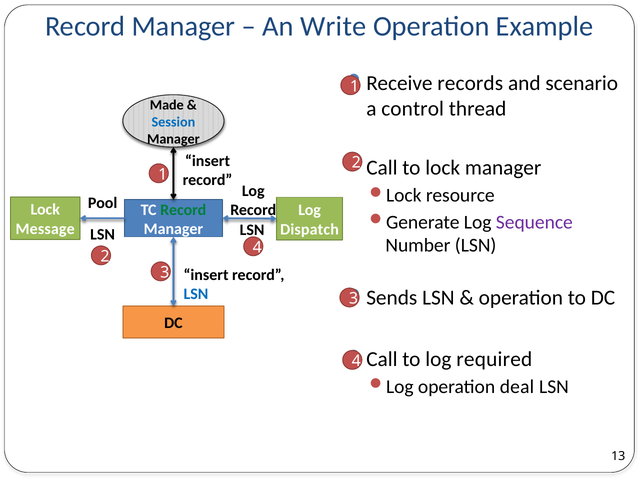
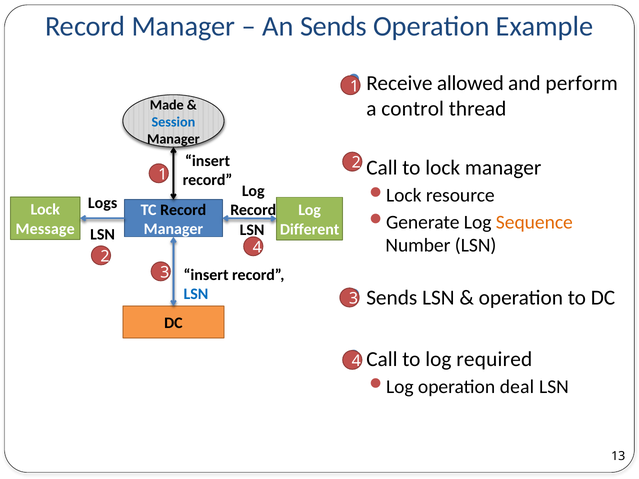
Write: Write -> Sends
records: records -> allowed
scenario: scenario -> perform
Pool: Pool -> Logs
Record at (183, 210) colour: green -> black
Sequence colour: purple -> orange
Dispatch: Dispatch -> Different
